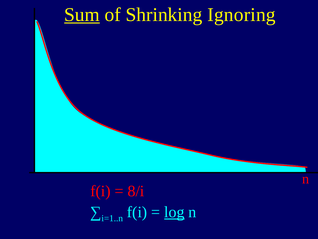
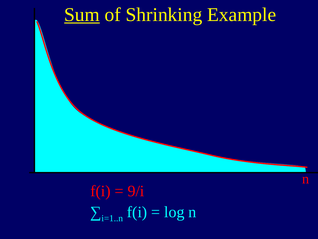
Ignoring: Ignoring -> Example
8/i: 8/i -> 9/i
log underline: present -> none
